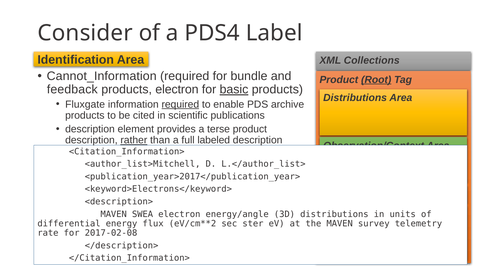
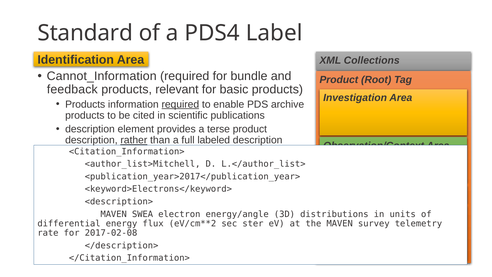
Consider: Consider -> Standard
Root underline: present -> none
products electron: electron -> relevant
basic underline: present -> none
Distributions at (355, 98): Distributions -> Investigation
Fluxgate at (85, 104): Fluxgate -> Products
